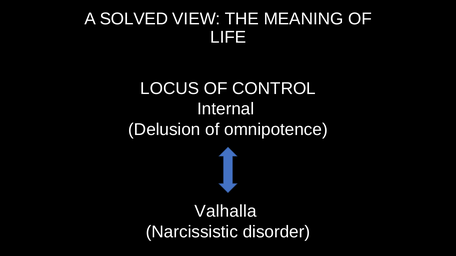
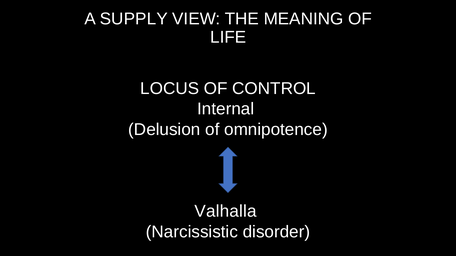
SOLVED: SOLVED -> SUPPLY
